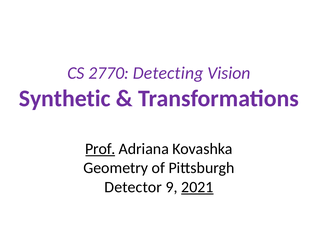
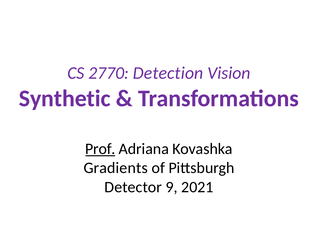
Detecting: Detecting -> Detection
Geometry: Geometry -> Gradients
2021 underline: present -> none
